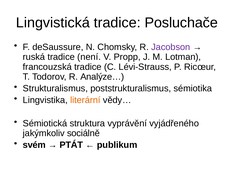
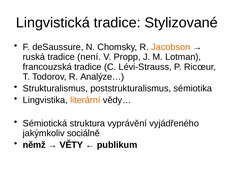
Posluchače: Posluchače -> Stylizované
Jacobson colour: purple -> orange
svém: svém -> němž
PTÁT: PTÁT -> VĚTY
